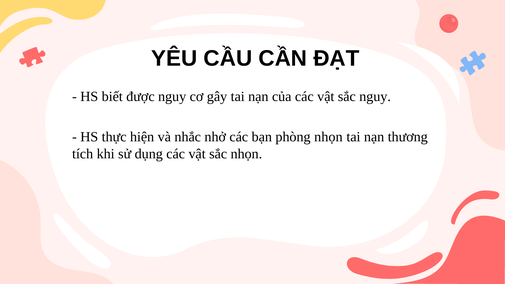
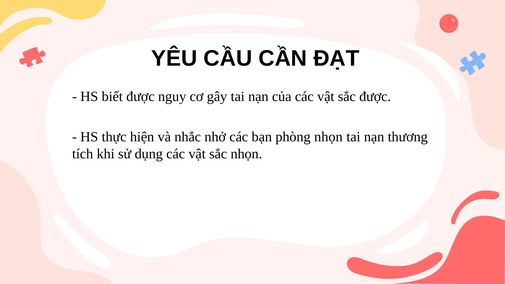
sắc nguy: nguy -> được
